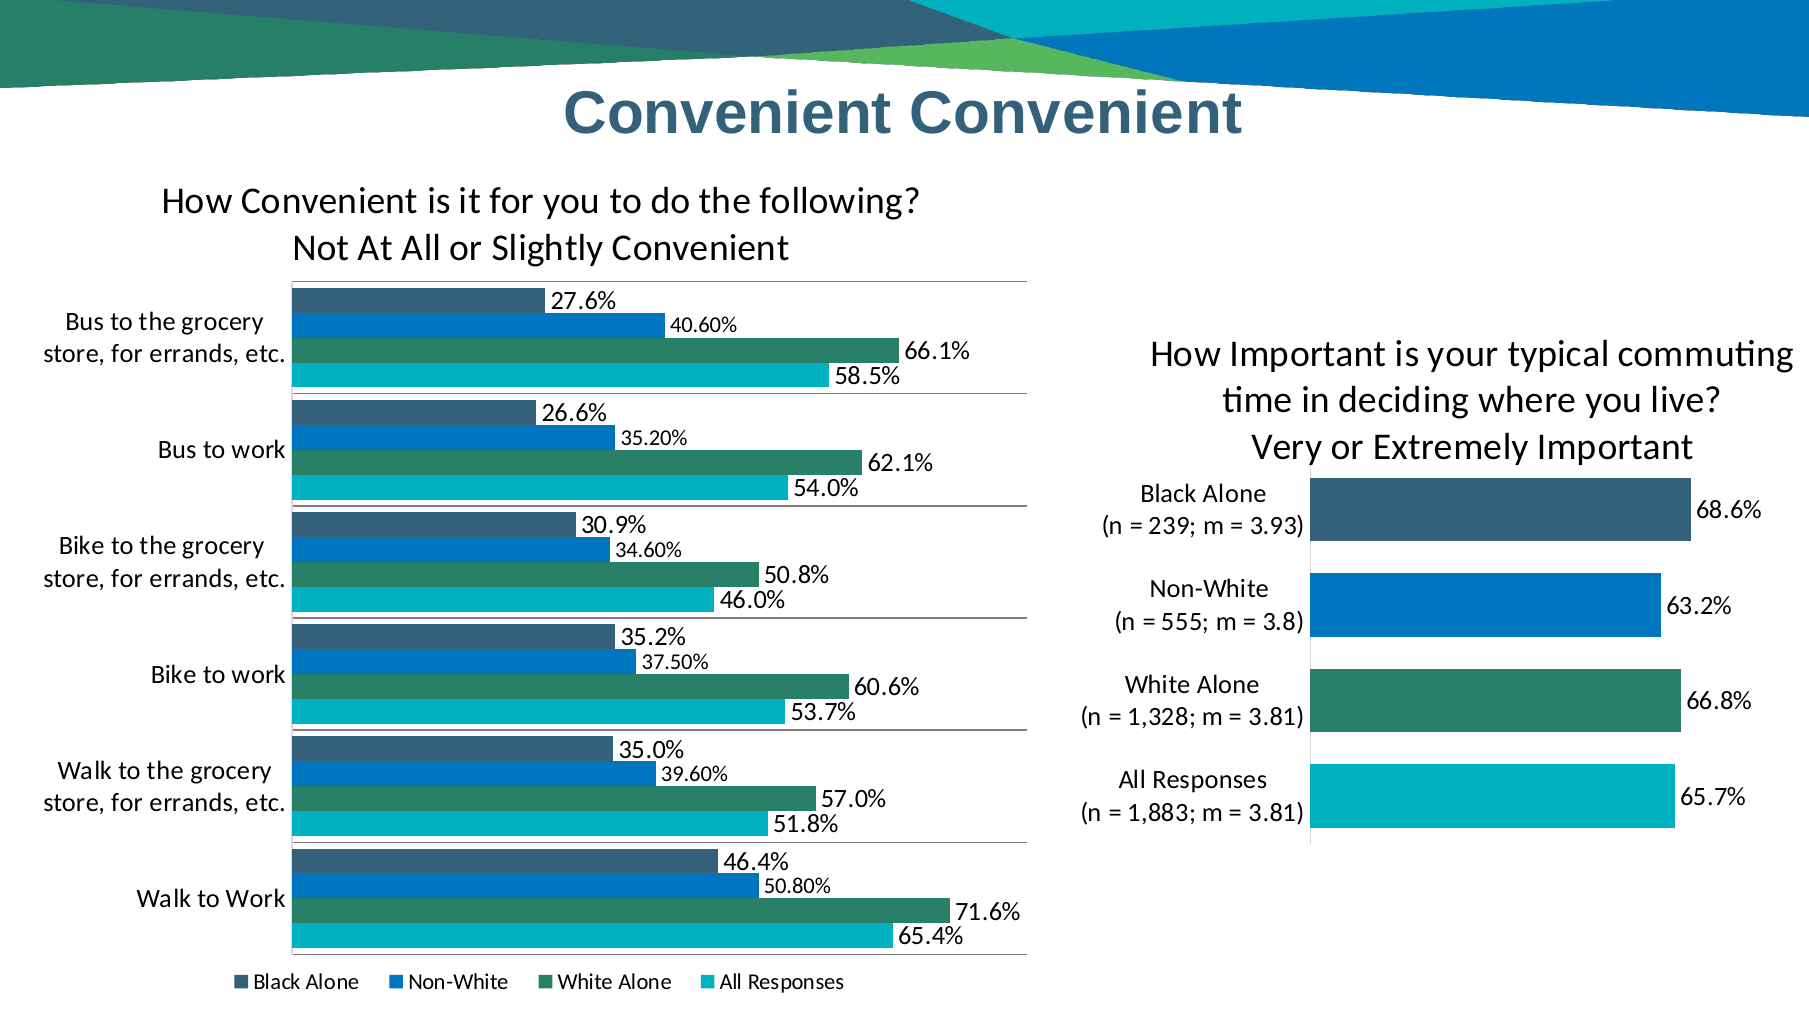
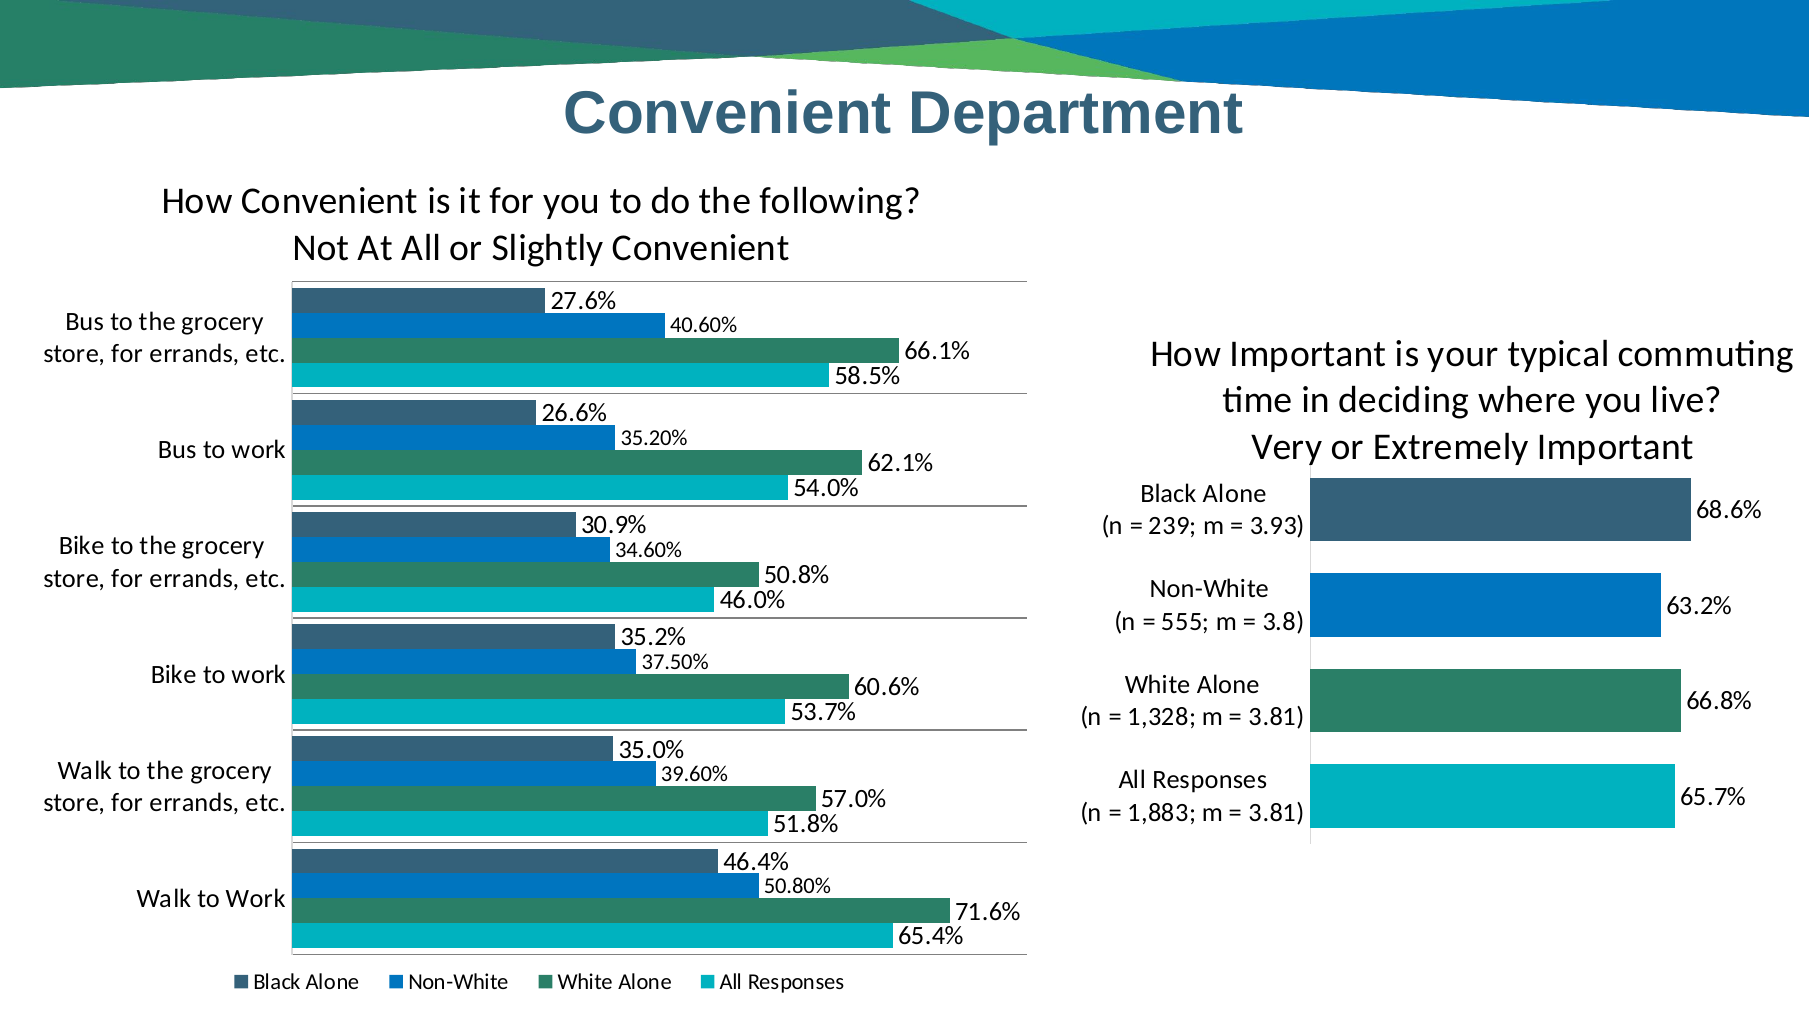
Convenient Convenient: Convenient -> Department
